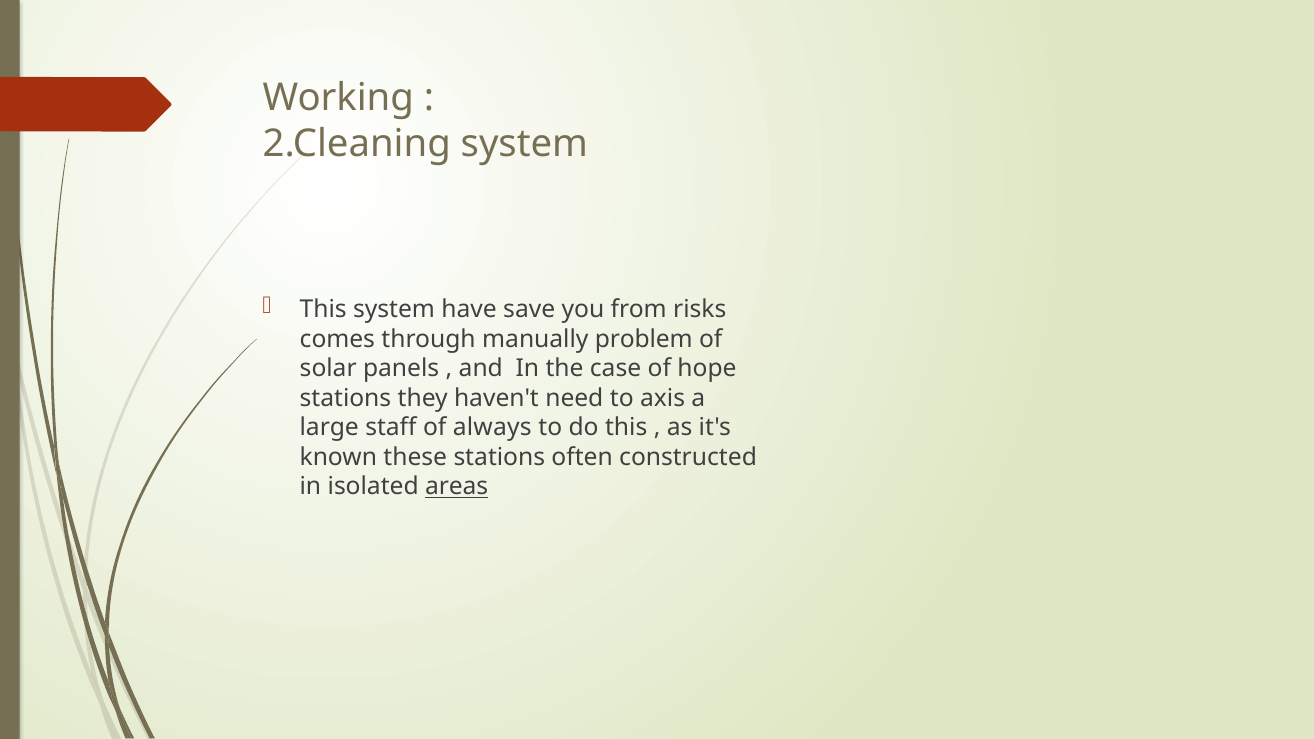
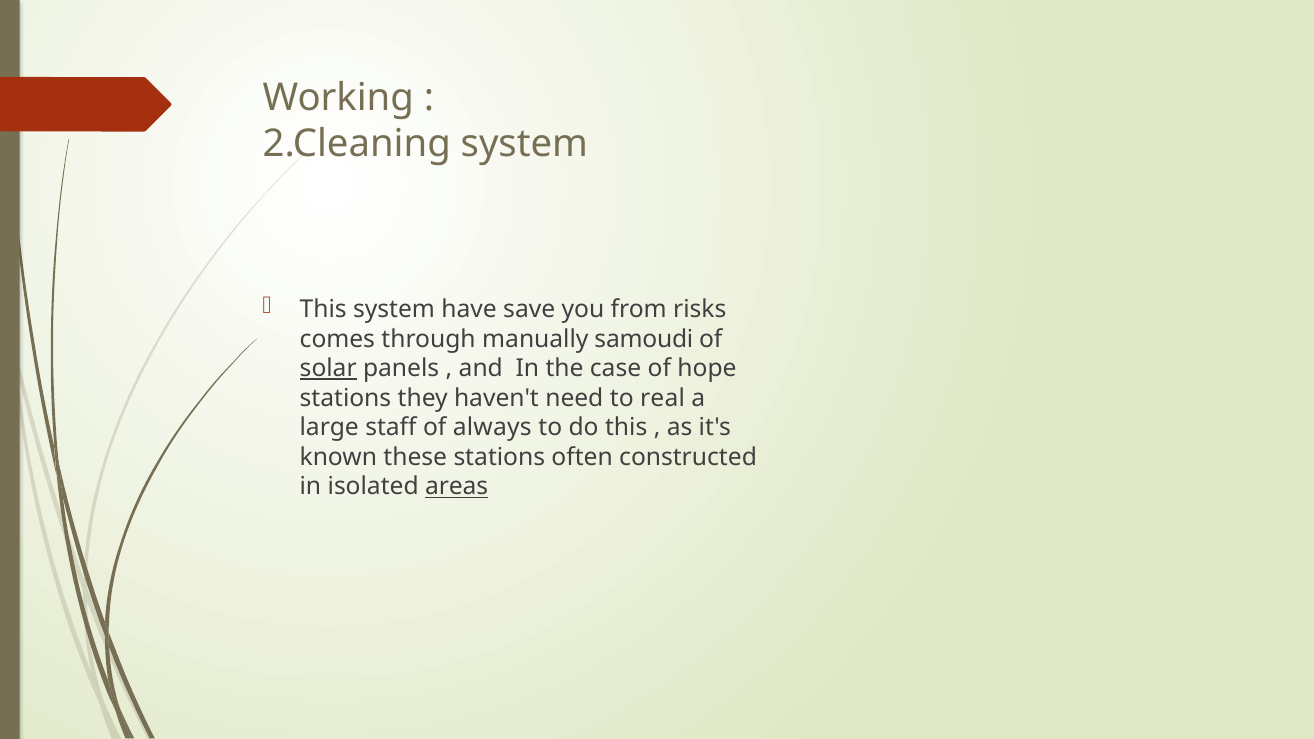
problem: problem -> samoudi
solar underline: none -> present
axis: axis -> real
